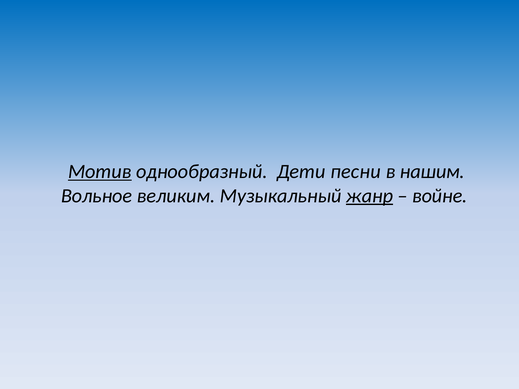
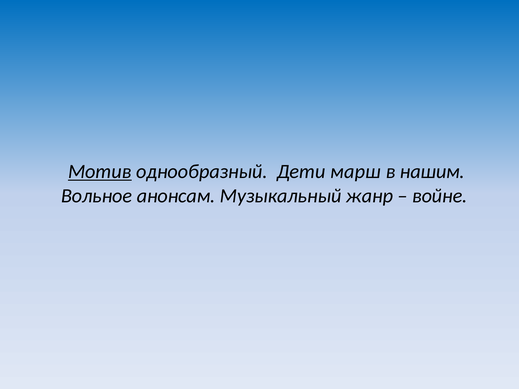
песни: песни -> марш
великим: великим -> анонсам
жанр underline: present -> none
